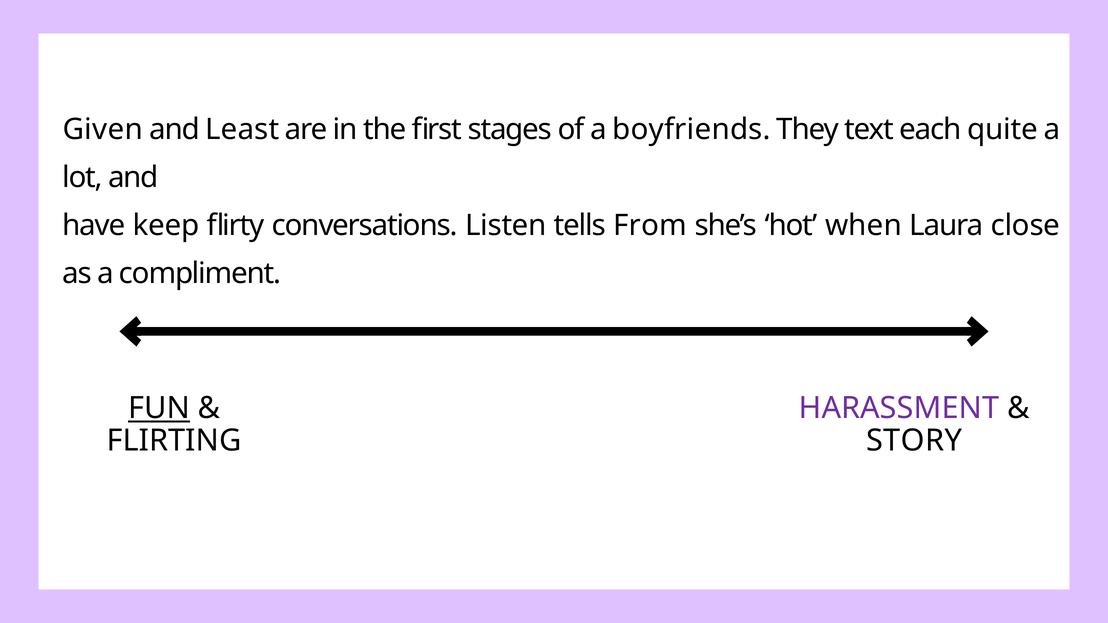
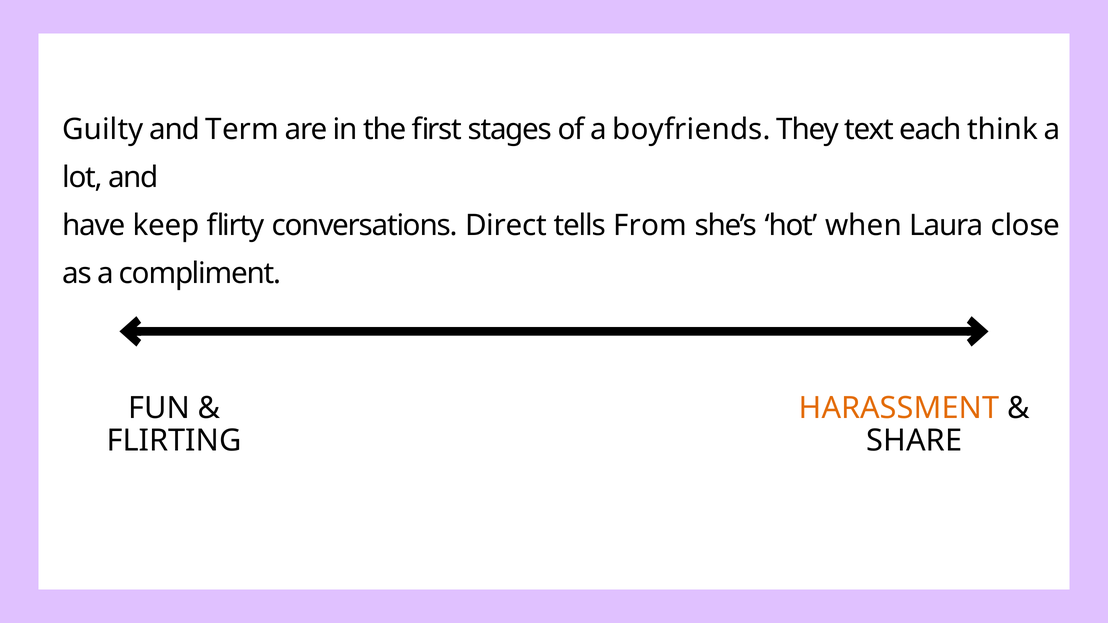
Given: Given -> Guilty
Least: Least -> Term
quite: quite -> think
Listen: Listen -> Direct
FUN underline: present -> none
HARASSMENT colour: purple -> orange
STORY: STORY -> SHARE
